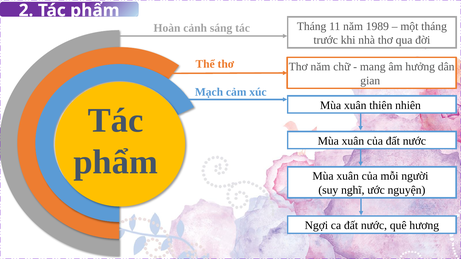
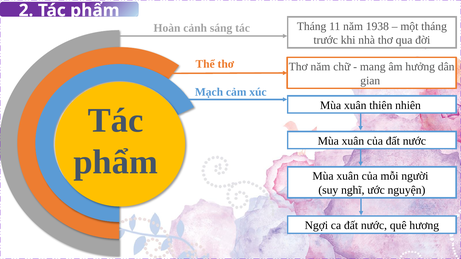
1989: 1989 -> 1938
